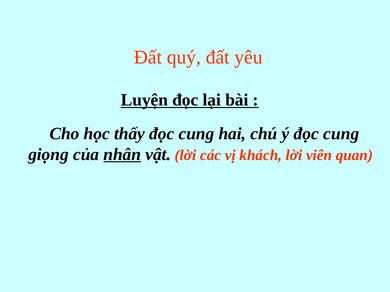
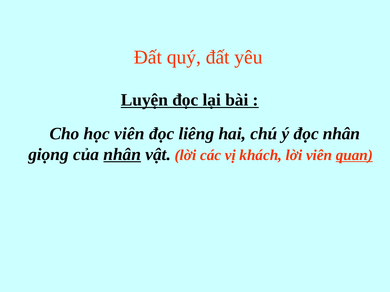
học thấy: thấy -> viên
cung at (196, 134): cung -> liêng
ý đọc cung: cung -> nhân
quan underline: none -> present
